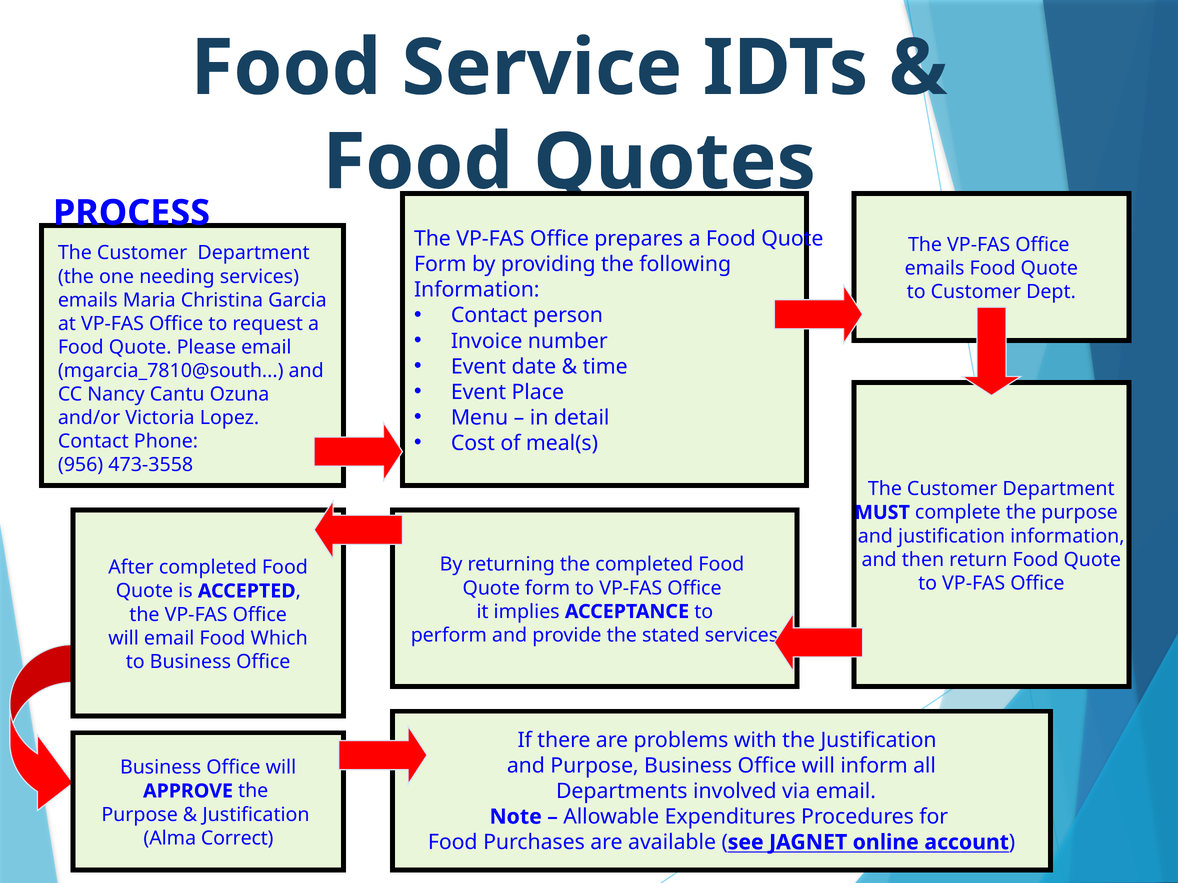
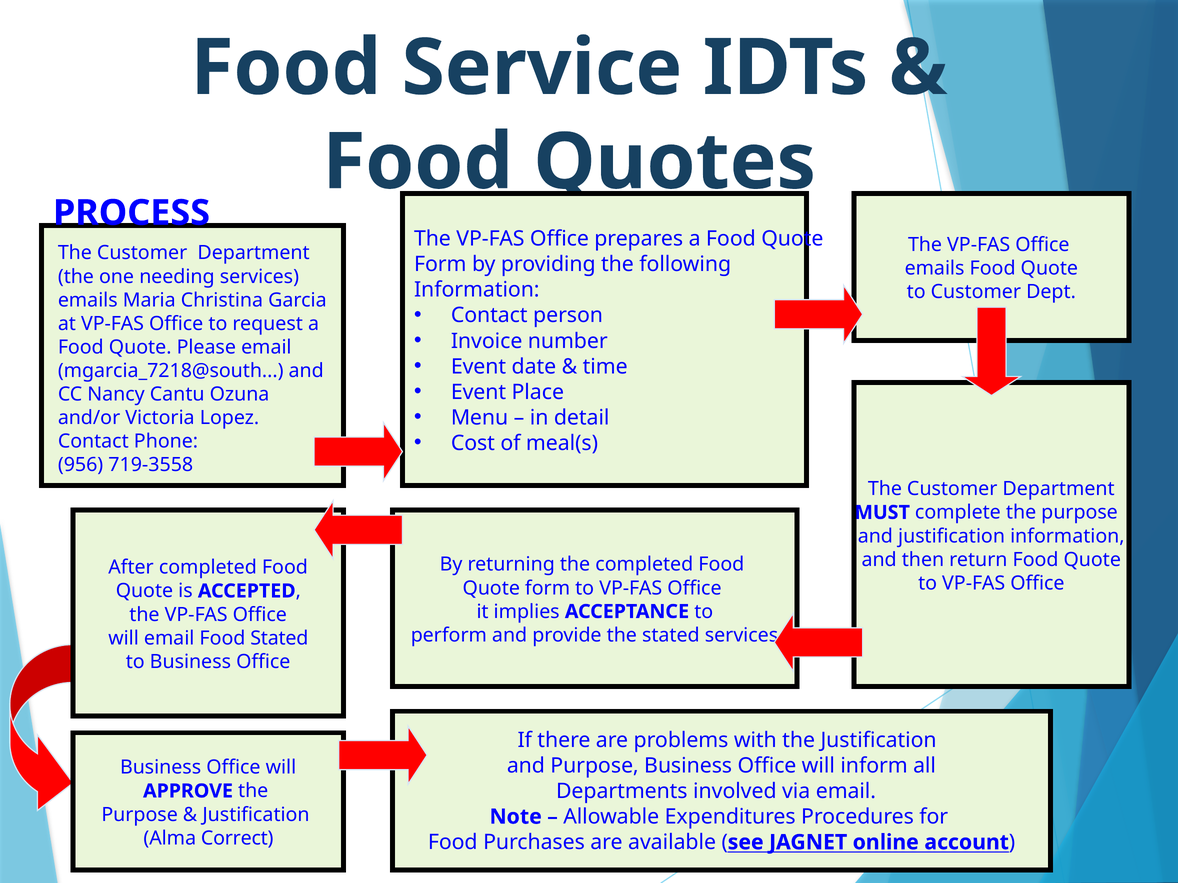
mgarcia_7810@south: mgarcia_7810@south -> mgarcia_7218@south
473-3558: 473-3558 -> 719-3558
Food Which: Which -> Stated
